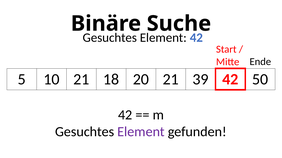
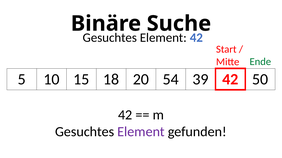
Ende colour: black -> green
10 21: 21 -> 15
20 21: 21 -> 54
